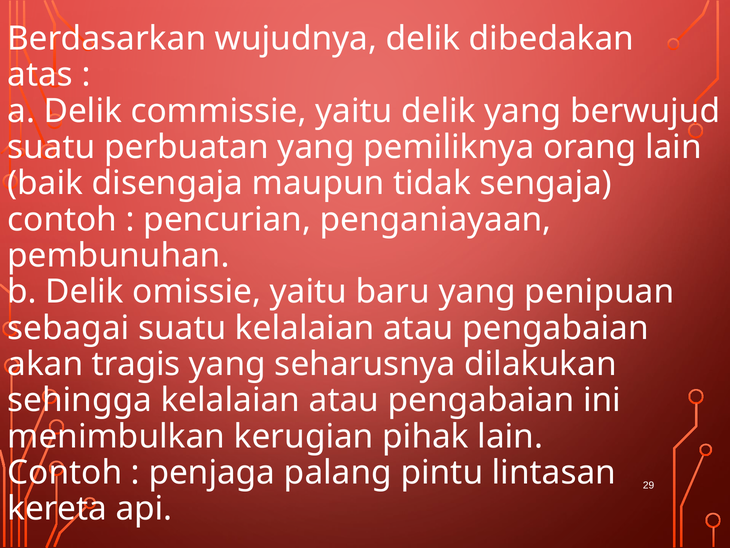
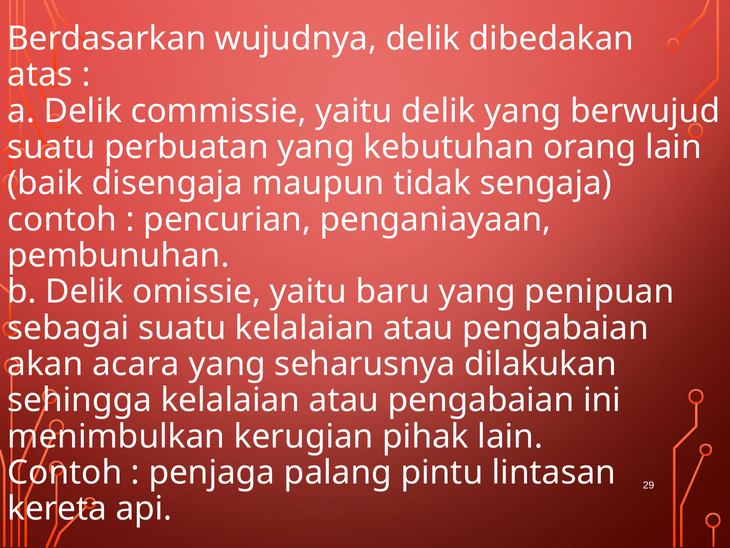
pemiliknya: pemiliknya -> kebutuhan
tragis: tragis -> acara
